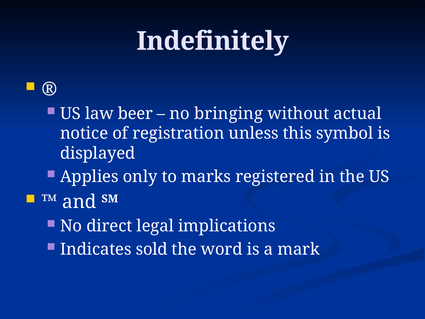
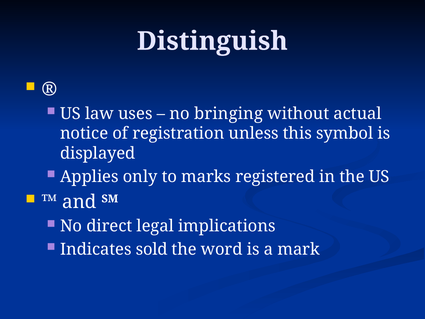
Indefinitely: Indefinitely -> Distinguish
beer: beer -> uses
